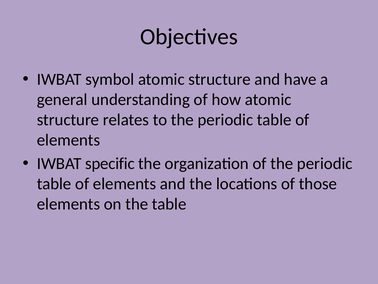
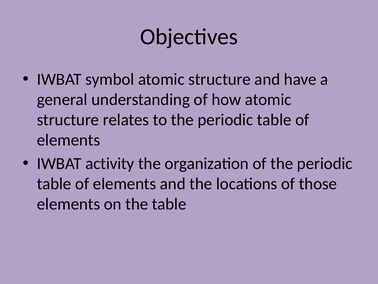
specific: specific -> activity
